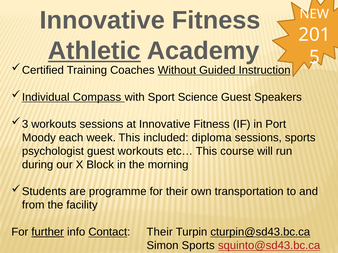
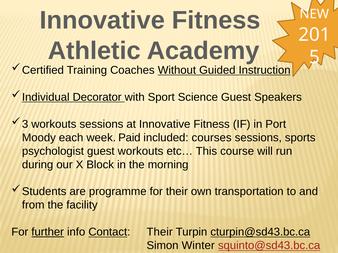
Athletic underline: present -> none
Compass: Compass -> Decorator
week This: This -> Paid
diploma: diploma -> courses
Simon Sports: Sports -> Winter
